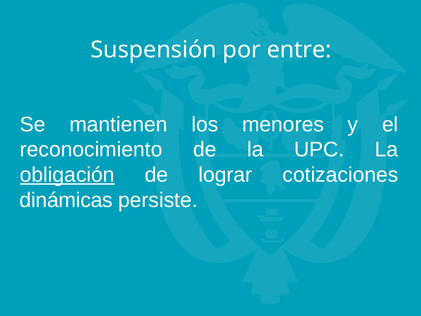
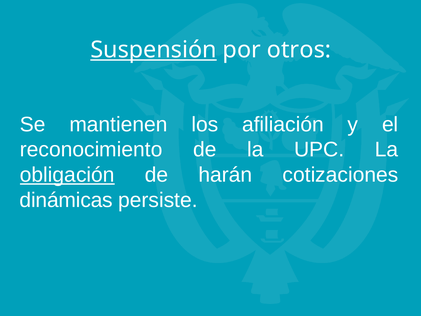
Suspensión underline: none -> present
entre: entre -> otros
menores: menores -> afiliación
lograr: lograr -> harán
